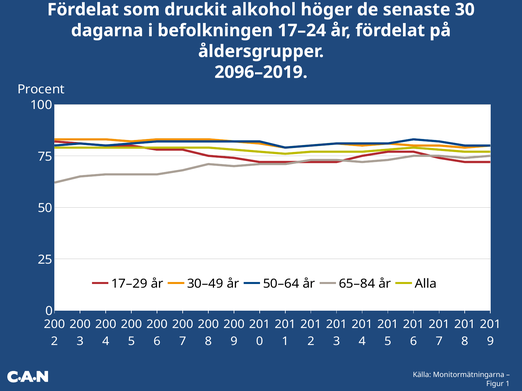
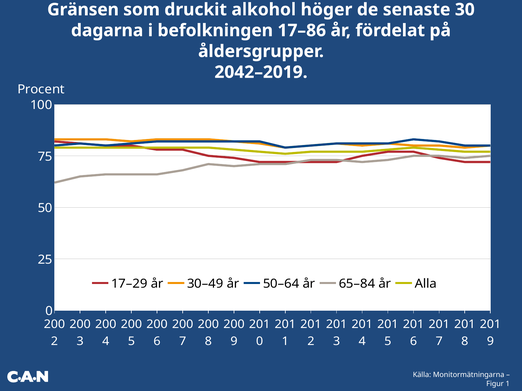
Fördelat at (83, 10): Fördelat -> Gränsen
17–24: 17–24 -> 17–86
2096–2019: 2096–2019 -> 2042–2019
